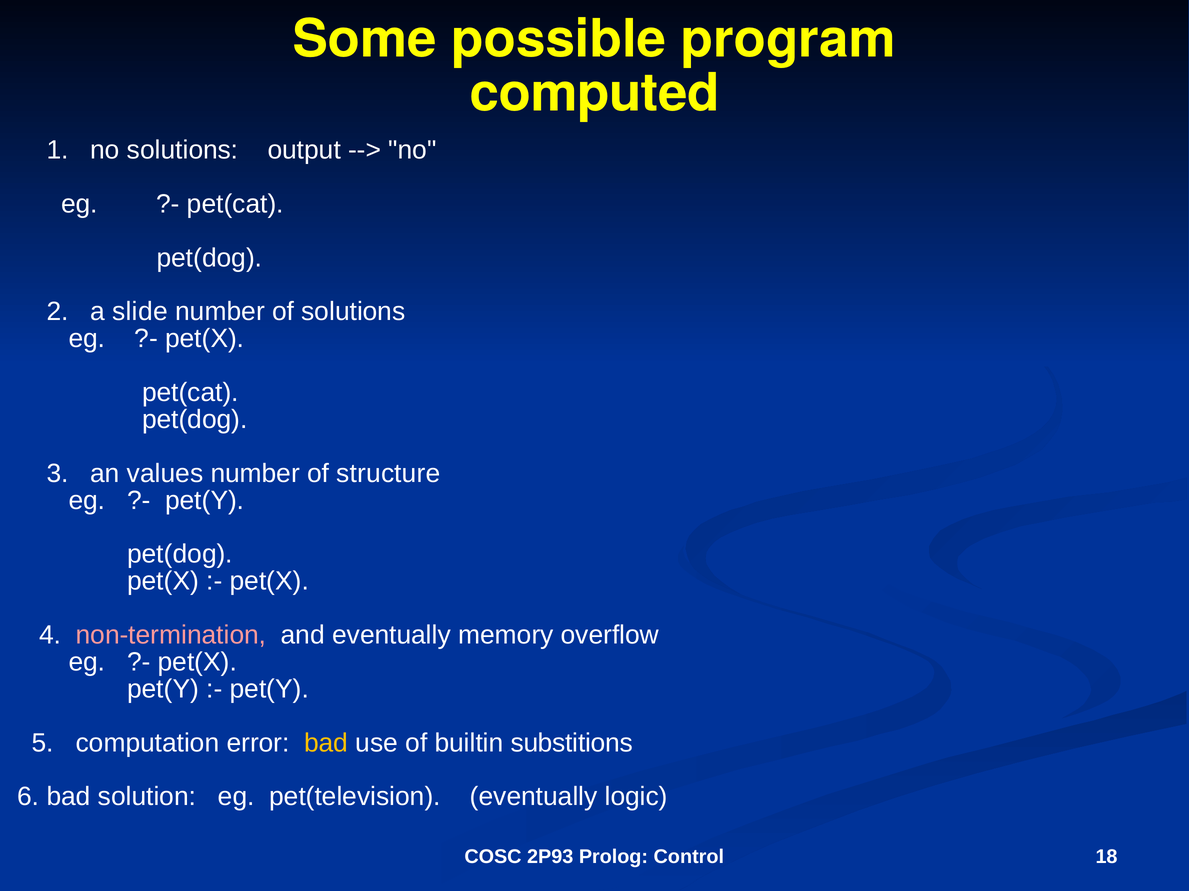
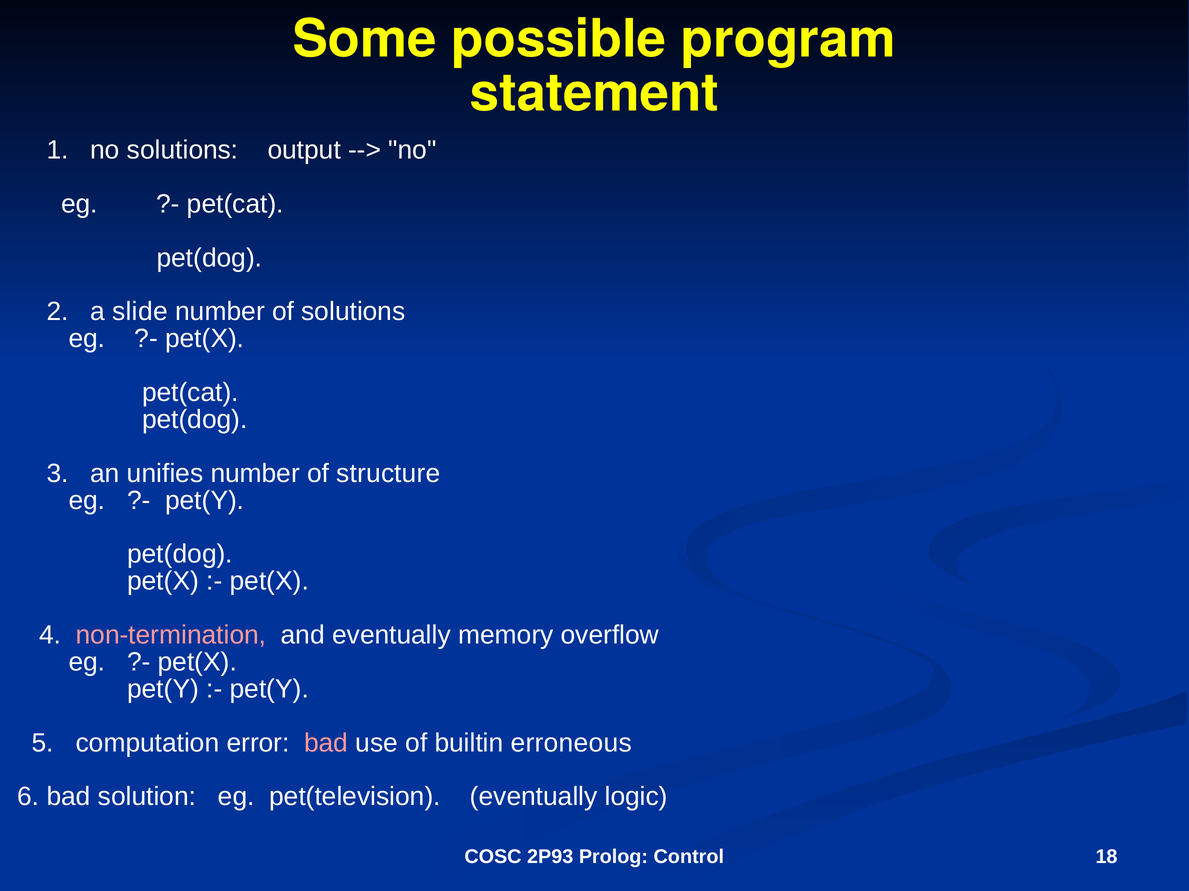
computed: computed -> statement
values: values -> unifies
bad at (326, 743) colour: yellow -> pink
substitions: substitions -> erroneous
